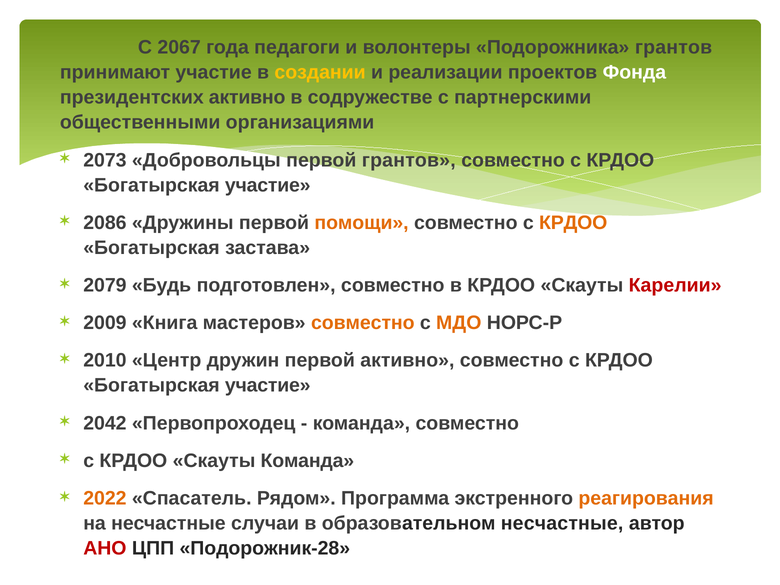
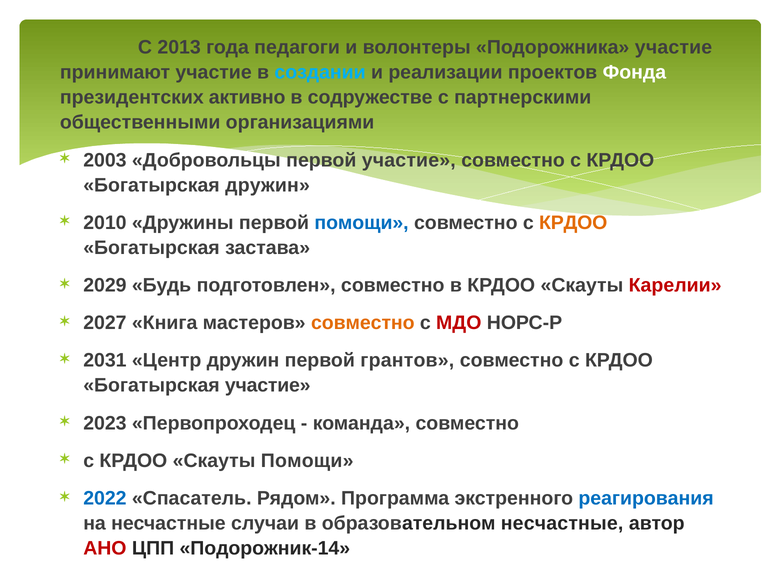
2067: 2067 -> 2013
Подорожника грантов: грантов -> участие
создании colour: yellow -> light blue
2073: 2073 -> 2003
первой грантов: грантов -> участие
участие at (268, 185): участие -> дружин
2086: 2086 -> 2010
помощи at (362, 223) colour: orange -> blue
2079: 2079 -> 2029
2009: 2009 -> 2027
МДО colour: orange -> red
2010: 2010 -> 2031
первой активно: активно -> грантов
2042: 2042 -> 2023
Скауты Команда: Команда -> Помощи
2022 colour: orange -> blue
реагирования colour: orange -> blue
Подорожник-28: Подорожник-28 -> Подорожник-14
